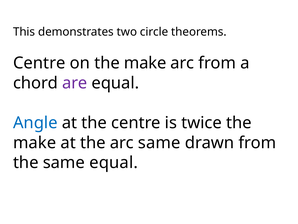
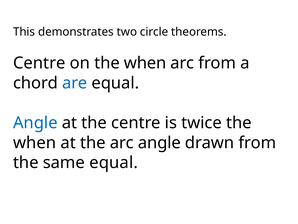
on the make: make -> when
are colour: purple -> blue
make at (35, 142): make -> when
arc same: same -> angle
